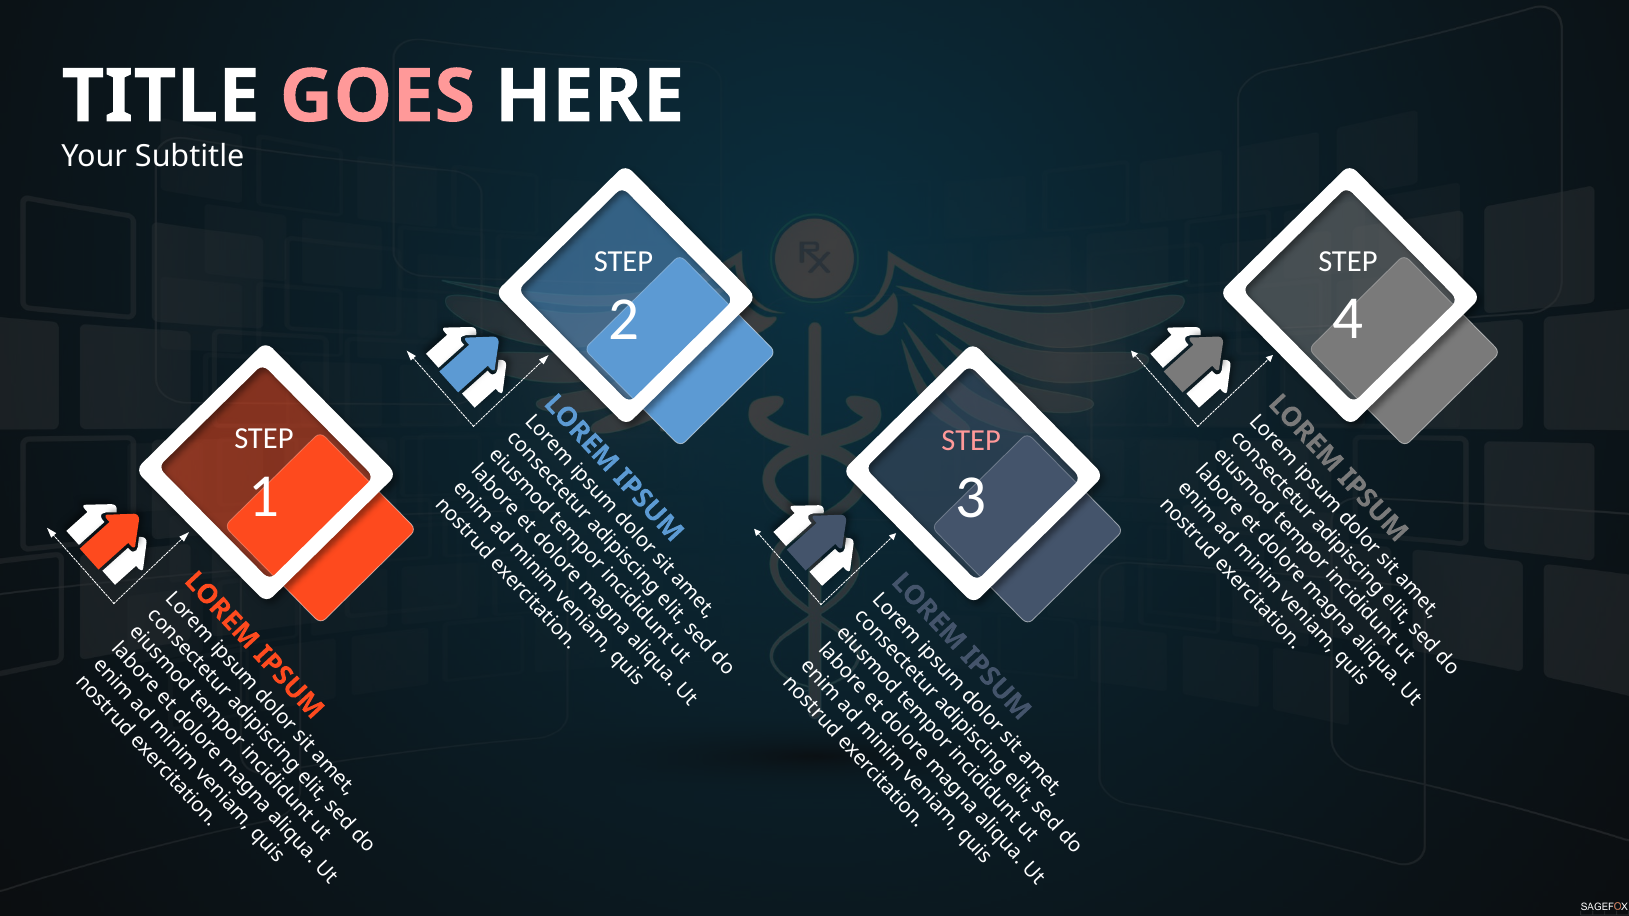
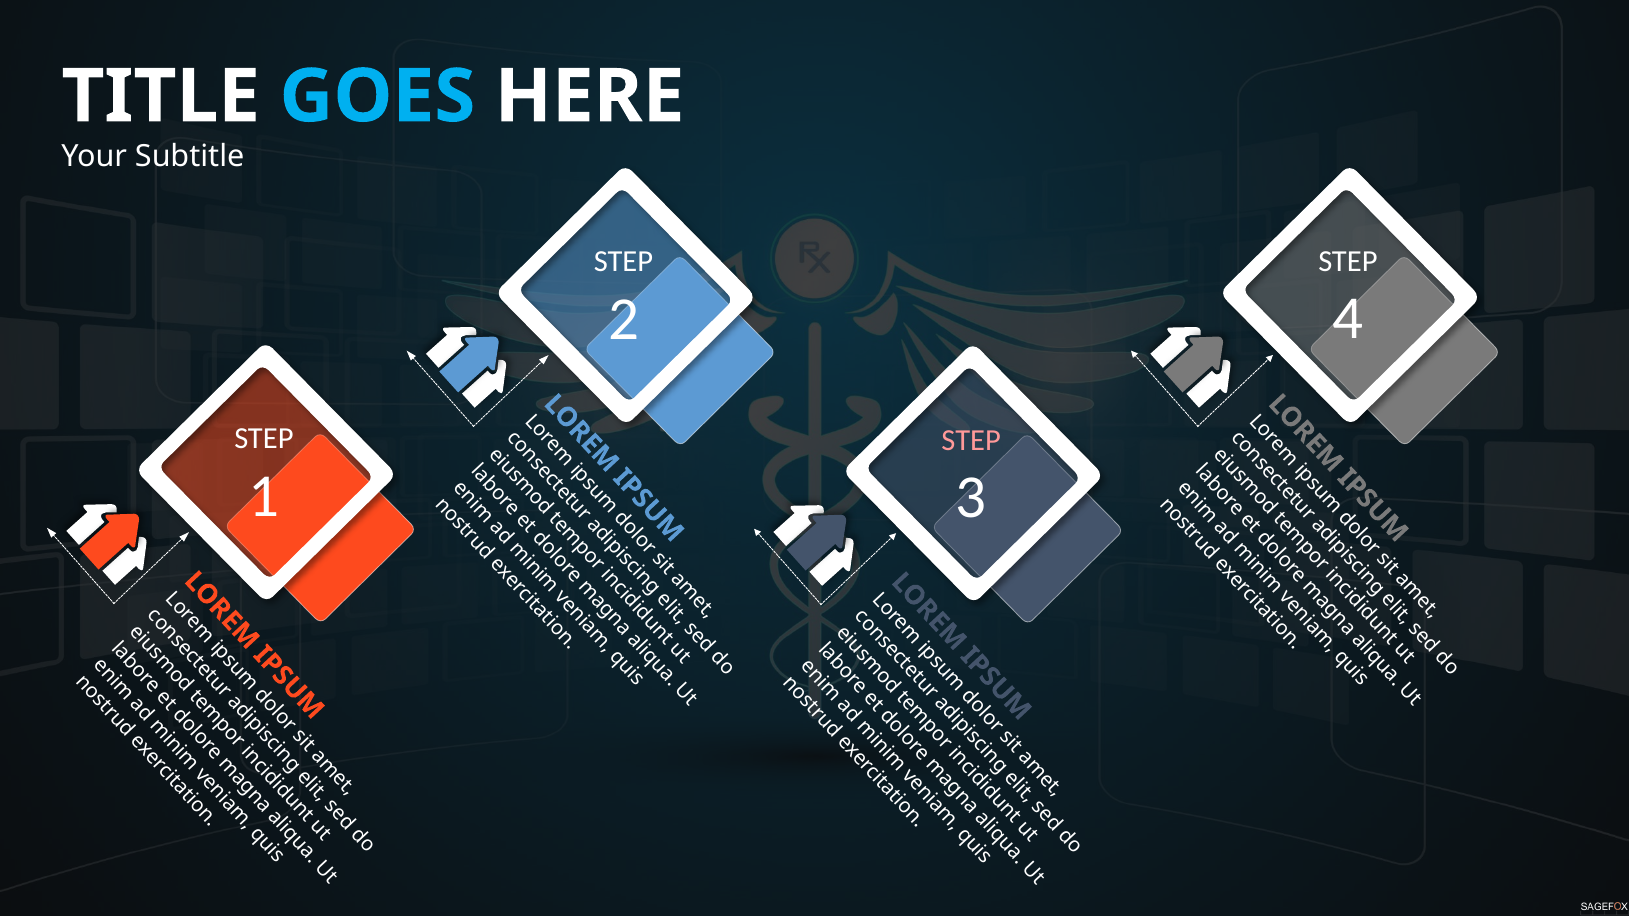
GOES colour: pink -> light blue
